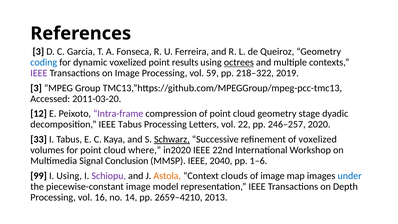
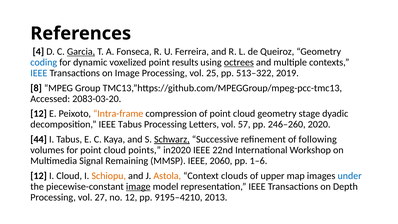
3 at (38, 52): 3 -> 4
Garcia underline: none -> present
IEEE at (39, 73) colour: purple -> blue
59: 59 -> 25
218–322: 218–322 -> 513–322
3 at (36, 88): 3 -> 8
2011-03-20: 2011-03-20 -> 2083-03-20
Intra-frame colour: purple -> orange
22: 22 -> 57
246–257: 246–257 -> 246–260
33: 33 -> 44
of voxelized: voxelized -> following
where: where -> points
Conclusion: Conclusion -> Remaining
2040: 2040 -> 2060
99 at (39, 176): 99 -> 12
I Using: Using -> Cloud
Schiopu colour: purple -> orange
of image: image -> upper
image at (138, 186) underline: none -> present
16: 16 -> 27
no 14: 14 -> 12
2659–4210: 2659–4210 -> 9195–4210
